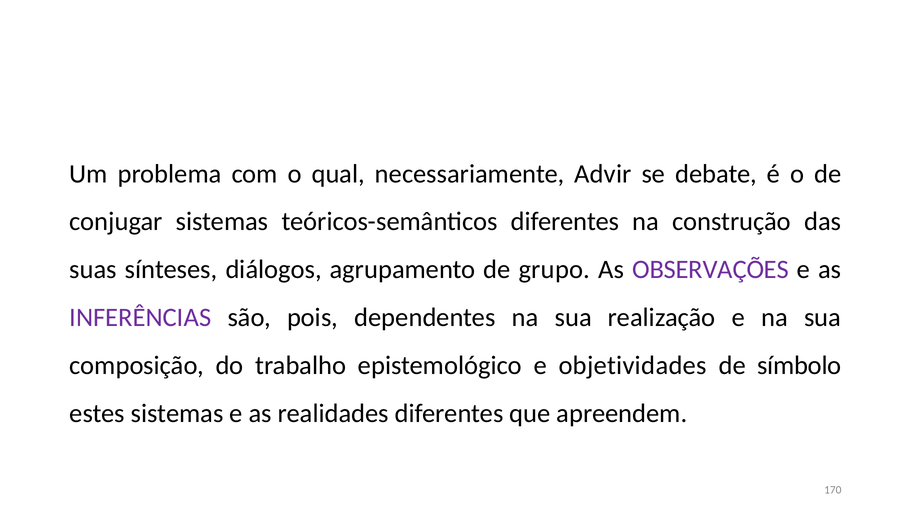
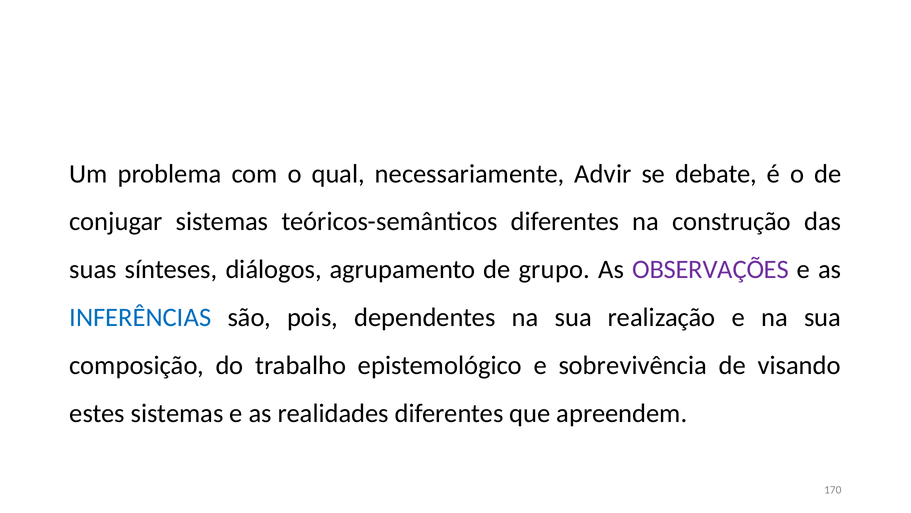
INFERÊNCIAS colour: purple -> blue
objetividades: objetividades -> sobrevivência
símbolo: símbolo -> visando
